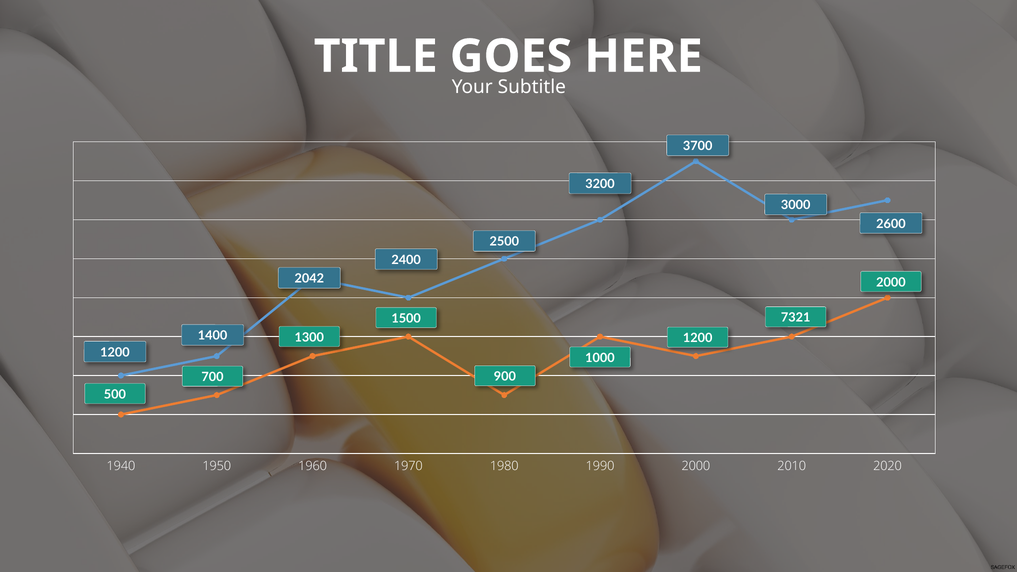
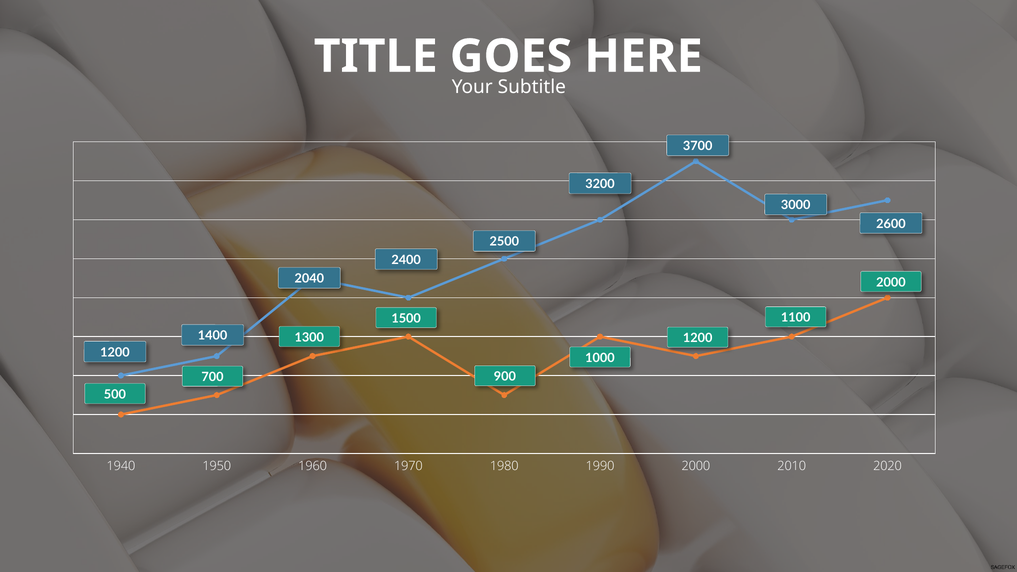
2042: 2042 -> 2040
7321: 7321 -> 1100
